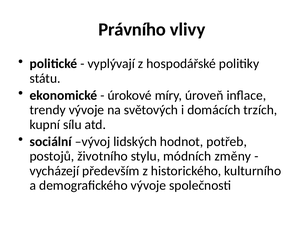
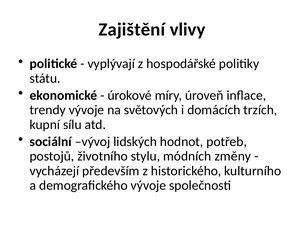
Právního: Právního -> Zajištění
